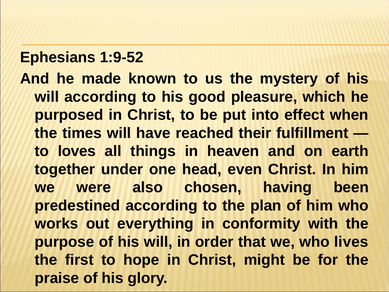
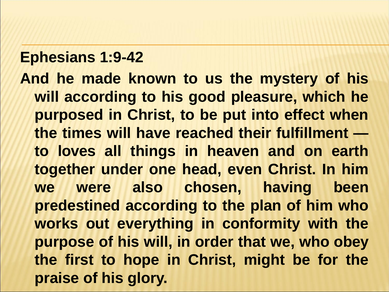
1:9-52: 1:9-52 -> 1:9-42
lives: lives -> obey
